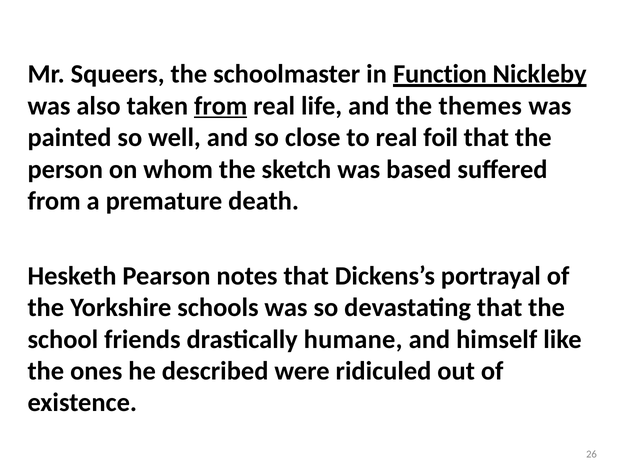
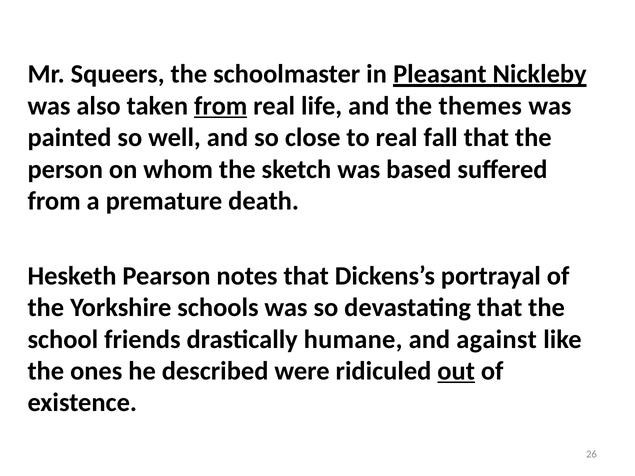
Function: Function -> Pleasant
foil: foil -> fall
himself: himself -> against
out underline: none -> present
